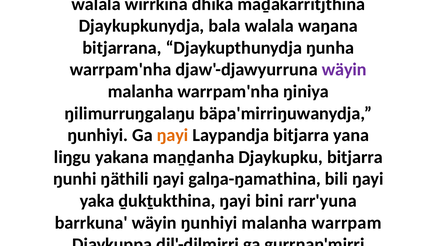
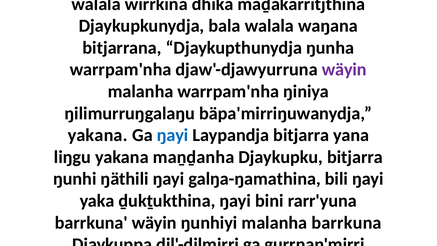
ŋunhiyi at (98, 135): ŋunhiyi -> yakana
ŋayi at (173, 135) colour: orange -> blue
malanha warrpam: warrpam -> barrkuna
